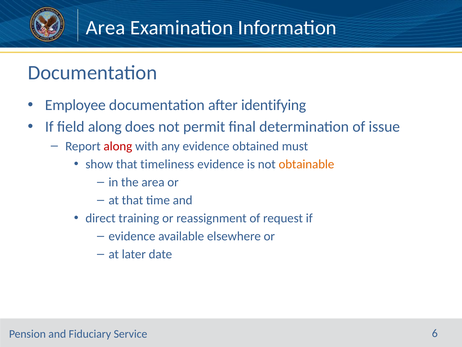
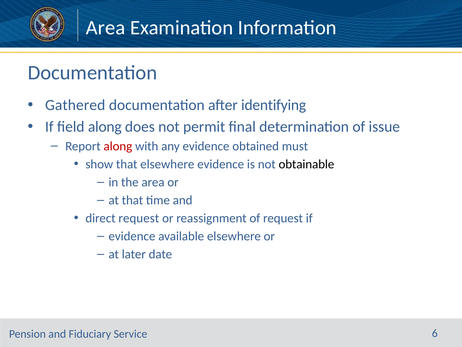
Employee: Employee -> Gathered
that timeliness: timeliness -> elsewhere
obtainable colour: orange -> black
direct training: training -> request
